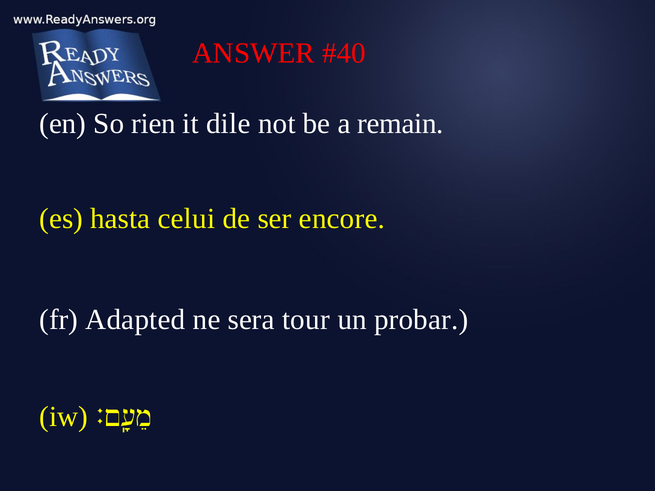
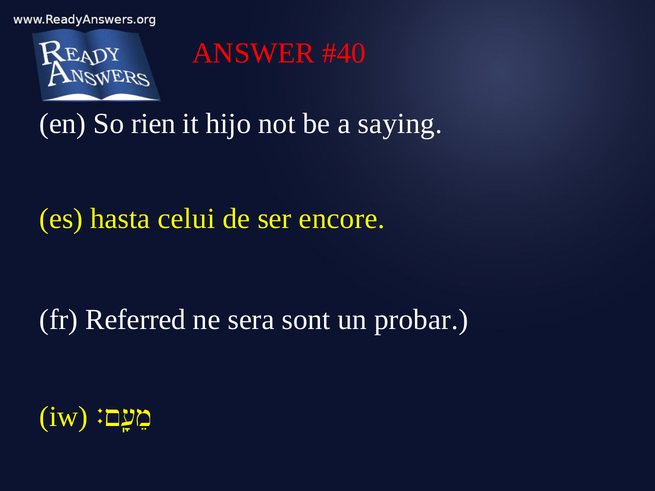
dile: dile -> hijo
remain: remain -> saying
Adapted: Adapted -> Referred
tour: tour -> sont
